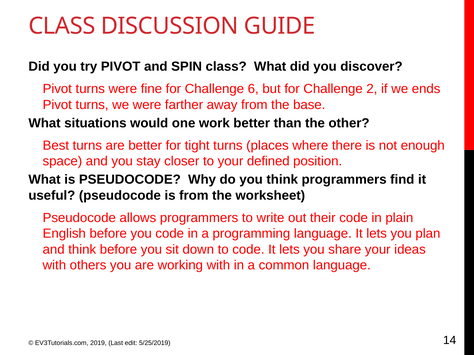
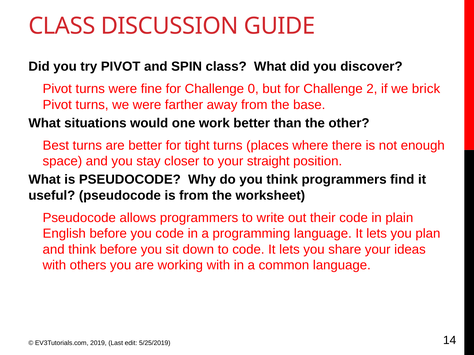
6: 6 -> 0
ends: ends -> brick
defined: defined -> straight
